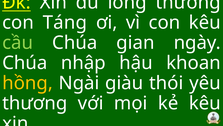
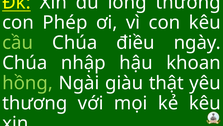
Táng: Táng -> Phép
gian: gian -> điều
hồng colour: yellow -> light green
thói: thói -> thật
